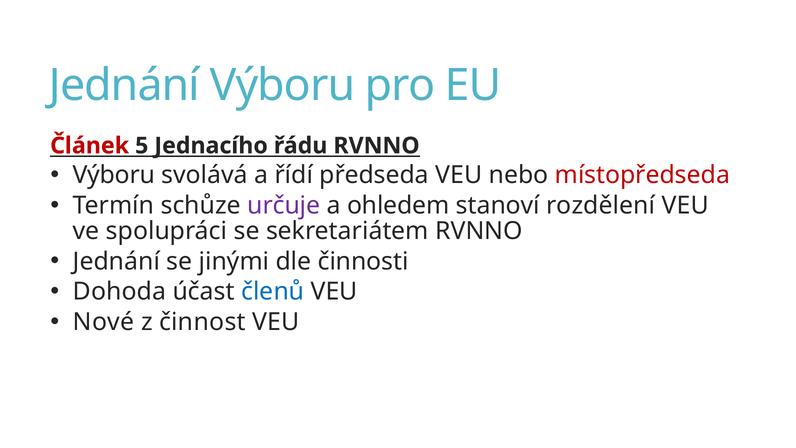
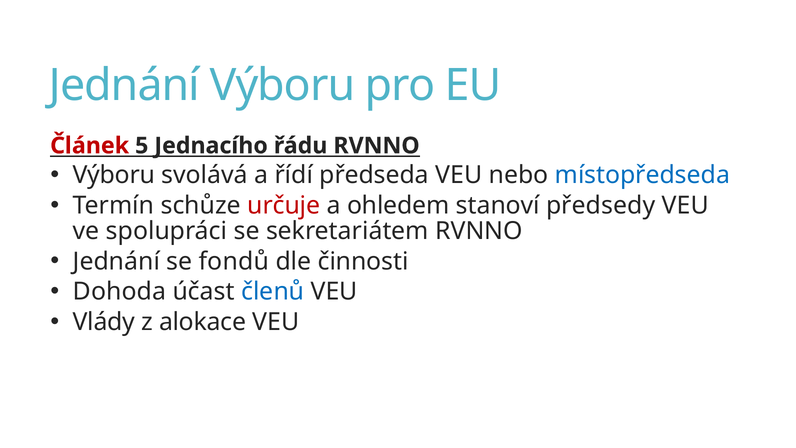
místopředseda colour: red -> blue
určuje colour: purple -> red
rozdělení: rozdělení -> předsedy
jinými: jinými -> fondů
Nové: Nové -> Vlády
činnost: činnost -> alokace
